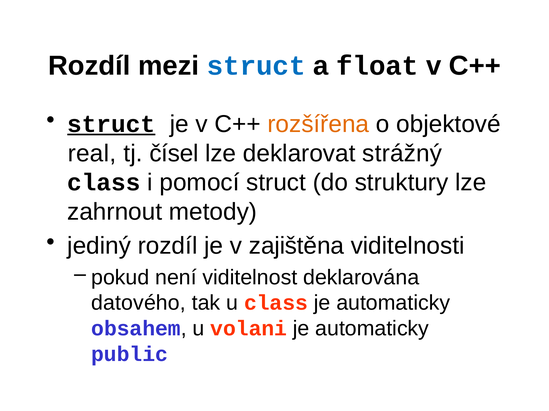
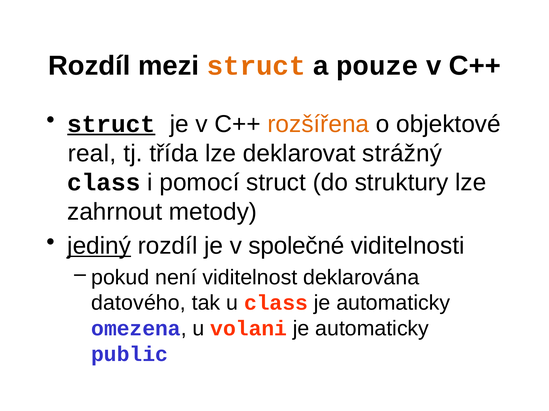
struct at (256, 66) colour: blue -> orange
float: float -> pouze
čísel: čísel -> třída
jediný underline: none -> present
zajištěna: zajištěna -> společné
obsahem: obsahem -> omezena
